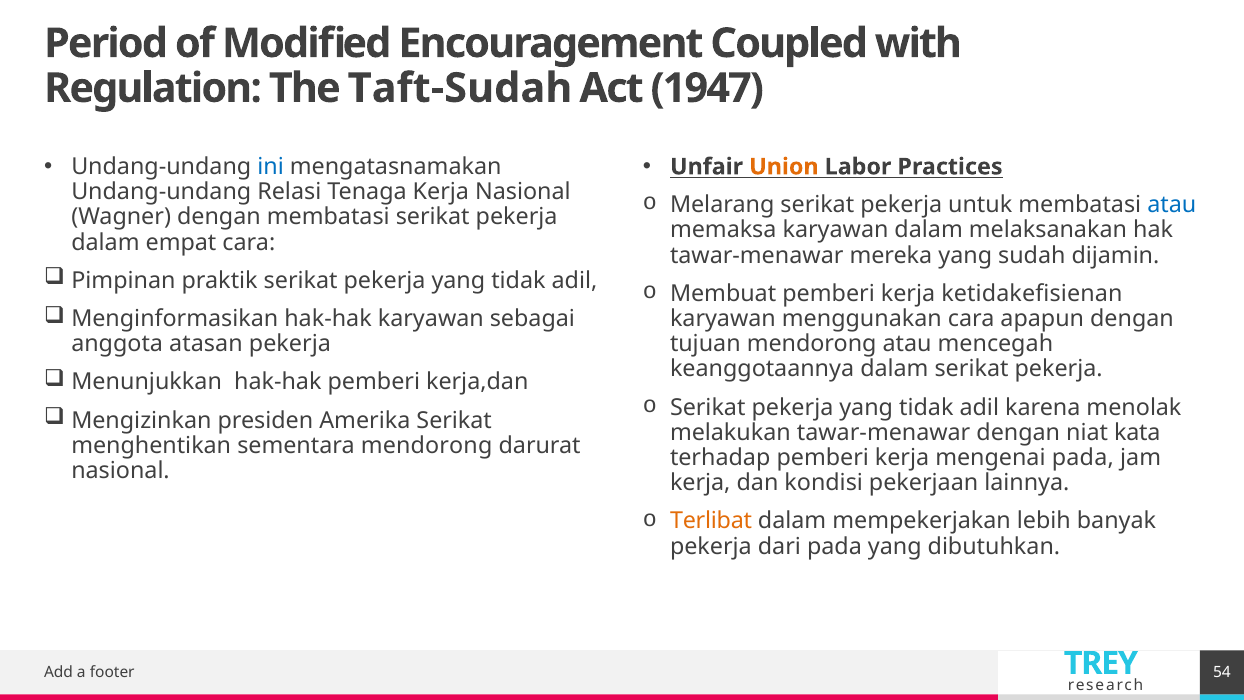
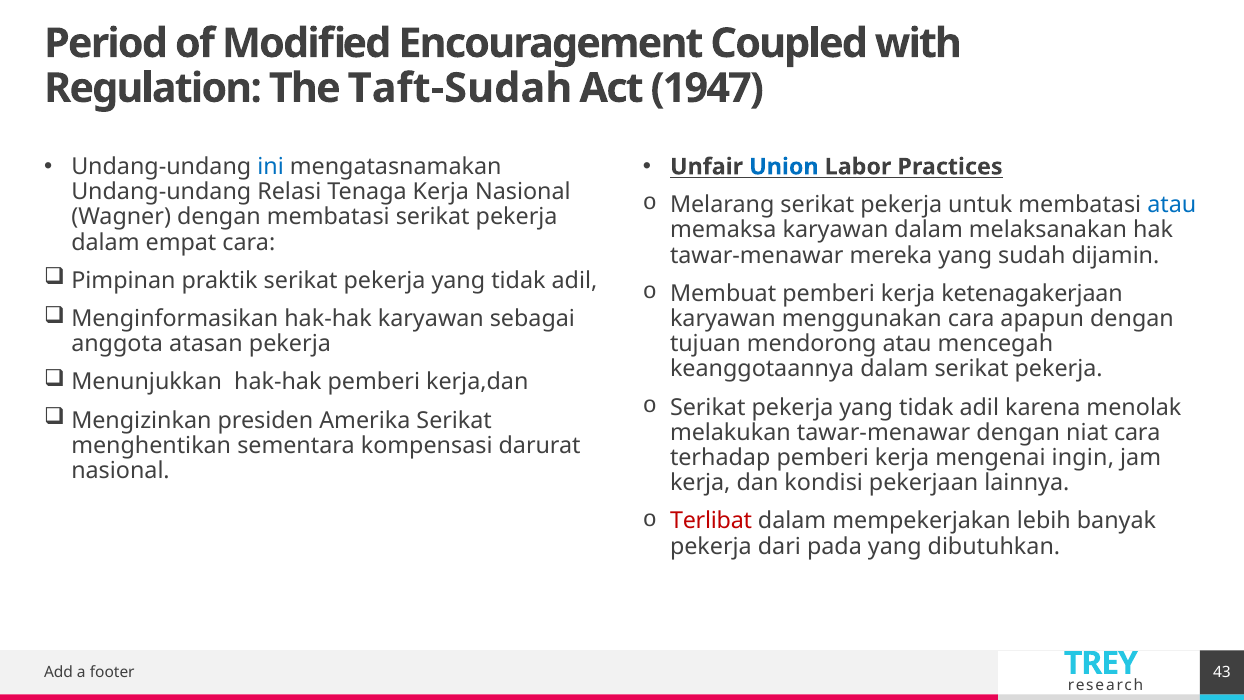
Union colour: orange -> blue
ketidakefisienan: ketidakefisienan -> ketenagakerjaan
niat kata: kata -> cara
sementara mendorong: mendorong -> kompensasi
mengenai pada: pada -> ingin
Terlibat colour: orange -> red
54: 54 -> 43
